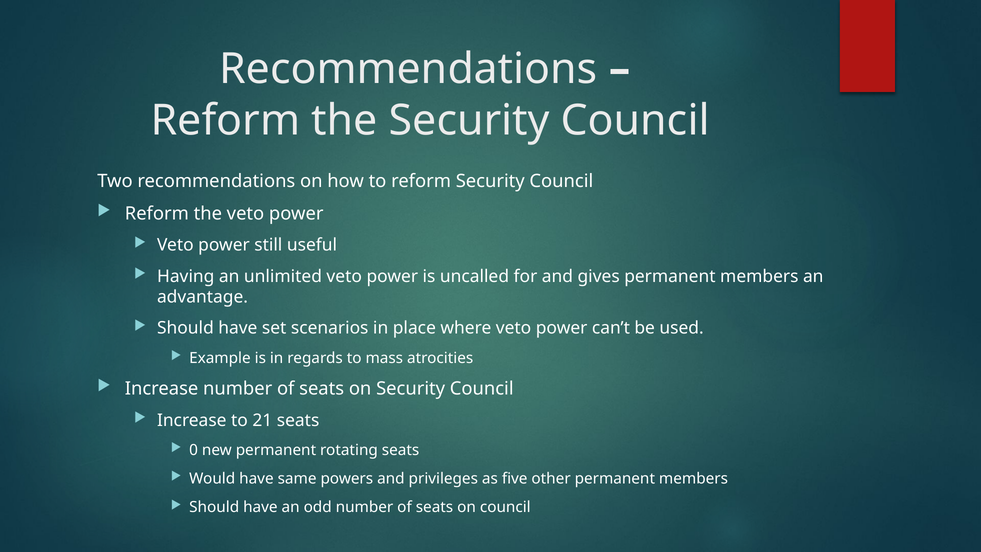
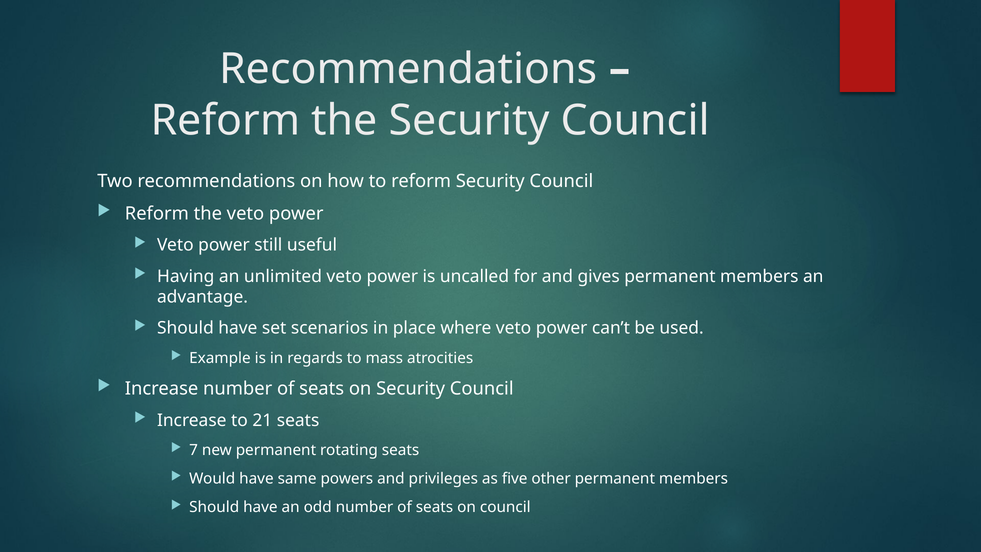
0: 0 -> 7
